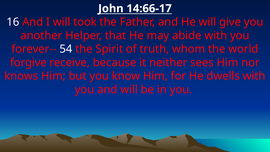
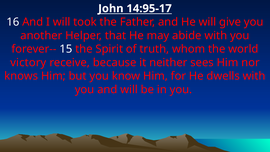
14:66-17: 14:66-17 -> 14:95-17
54: 54 -> 15
forgive: forgive -> victory
